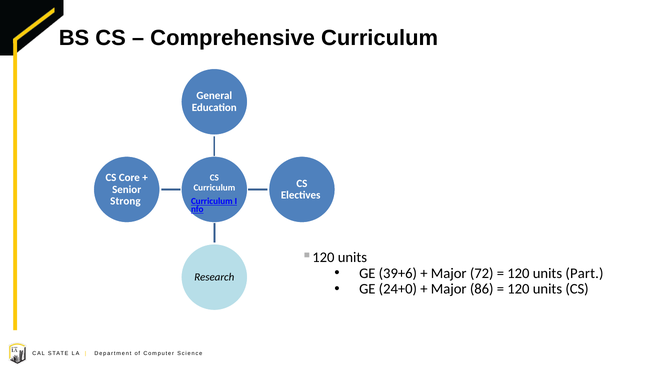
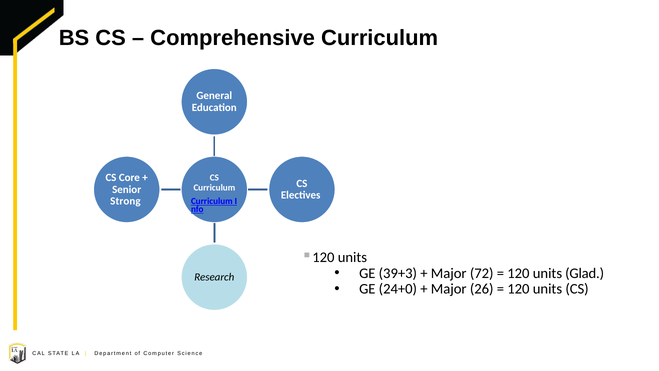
39+6: 39+6 -> 39+3
Part: Part -> Glad
86: 86 -> 26
